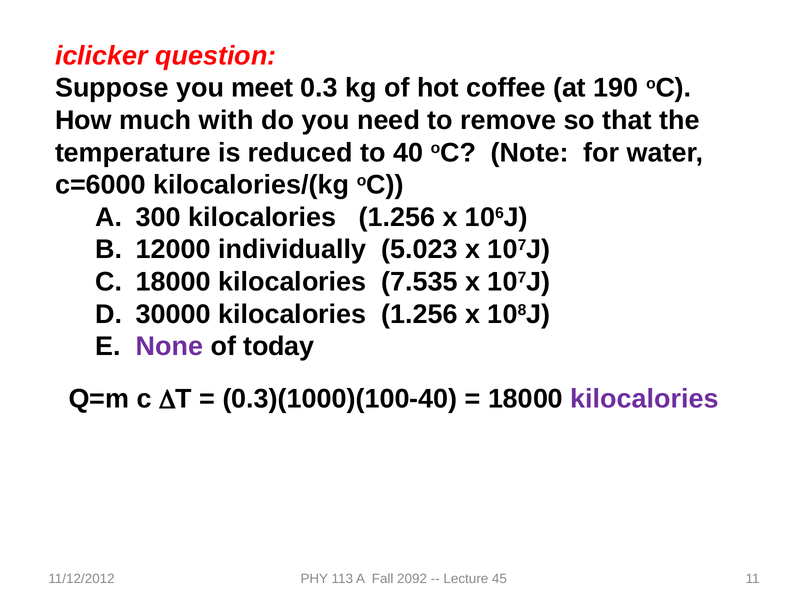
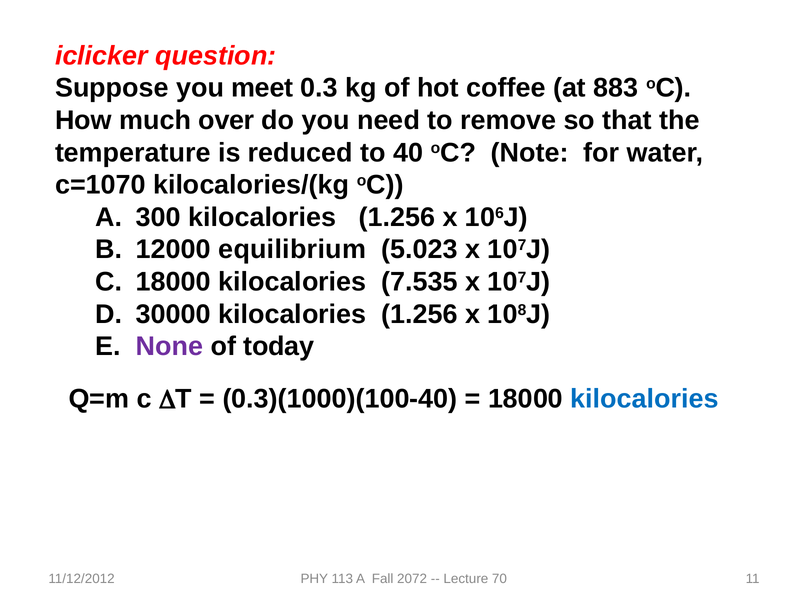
190: 190 -> 883
with: with -> over
c=6000: c=6000 -> c=1070
individually: individually -> equilibrium
kilocalories at (644, 399) colour: purple -> blue
2092: 2092 -> 2072
45: 45 -> 70
